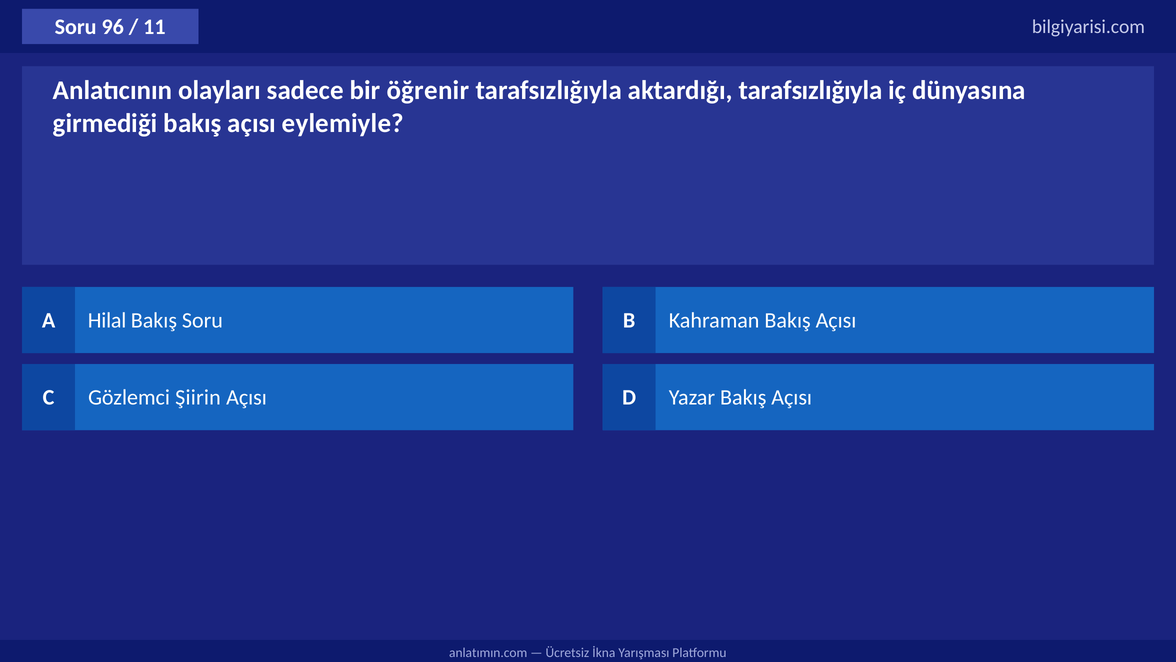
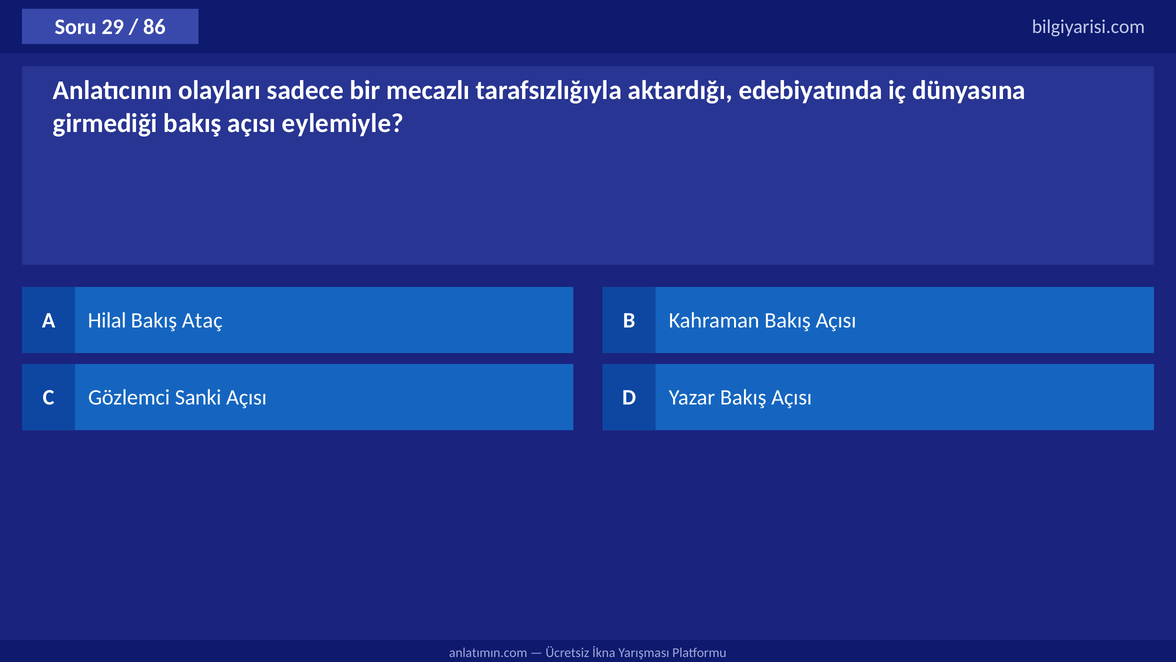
96: 96 -> 29
11: 11 -> 86
öğrenir: öğrenir -> mecazlı
aktardığı tarafsızlığıyla: tarafsızlığıyla -> edebiyatında
Bakış Soru: Soru -> Ataç
Şiirin: Şiirin -> Sanki
